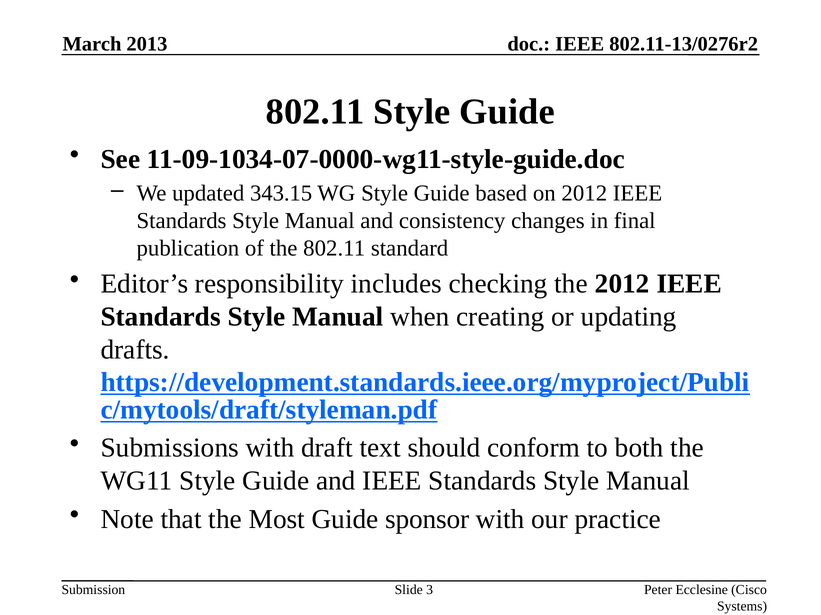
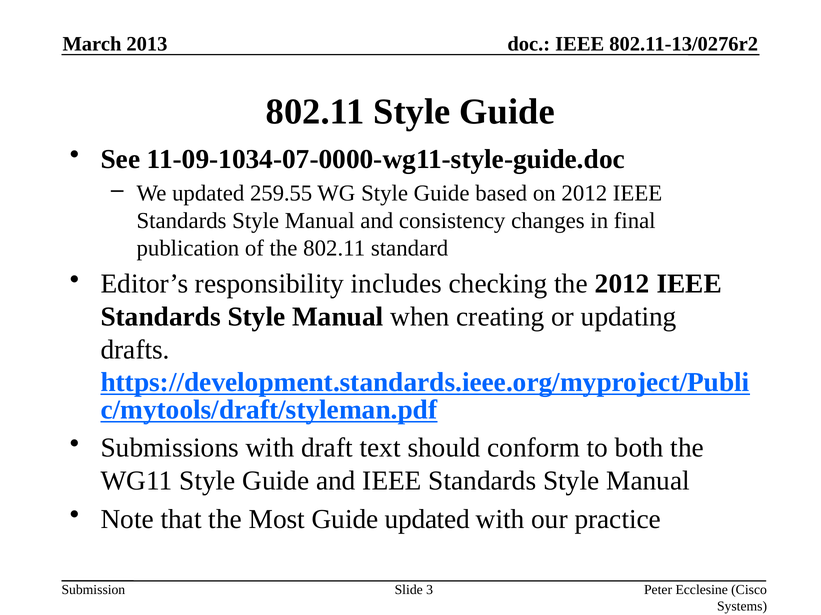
343.15: 343.15 -> 259.55
Guide sponsor: sponsor -> updated
